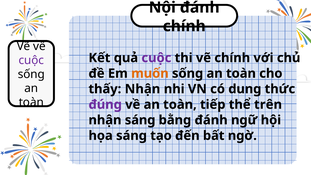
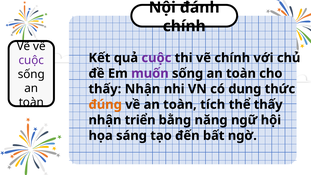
muốn colour: orange -> purple
đúng colour: purple -> orange
tiếp: tiếp -> tích
thể trên: trên -> thấy
nhận sáng: sáng -> triển
bằng đánh: đánh -> năng
